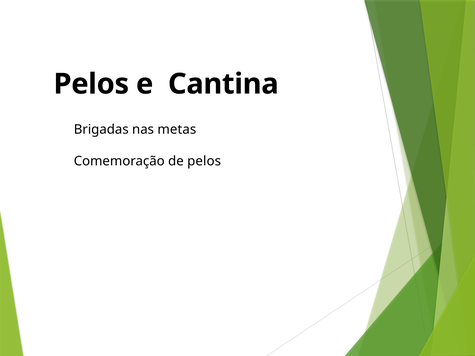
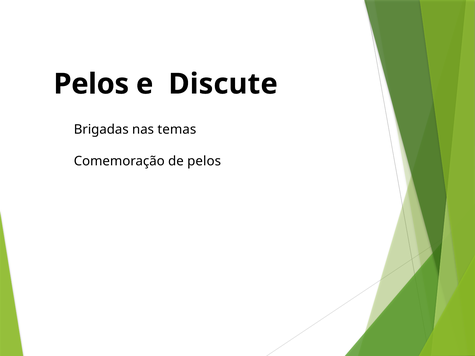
Cantina: Cantina -> Discute
metas: metas -> temas
